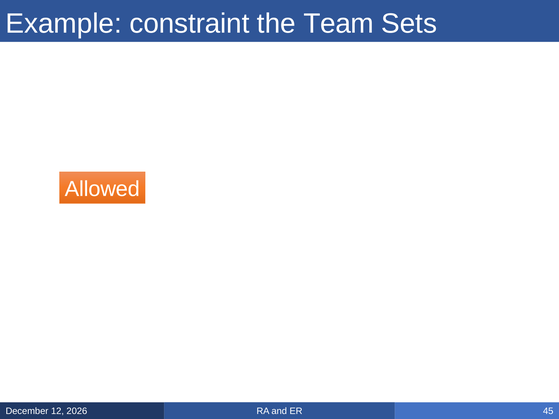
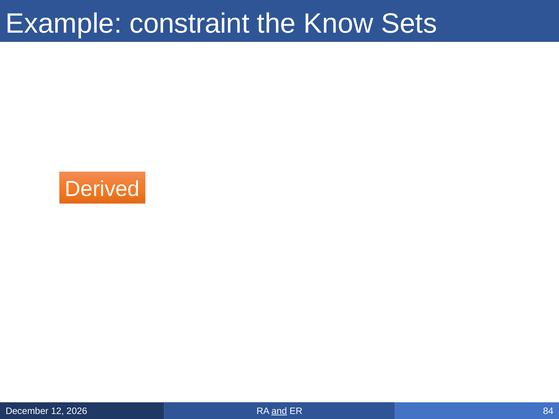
Team: Team -> Know
Allowed: Allowed -> Derived
and underline: none -> present
45: 45 -> 84
